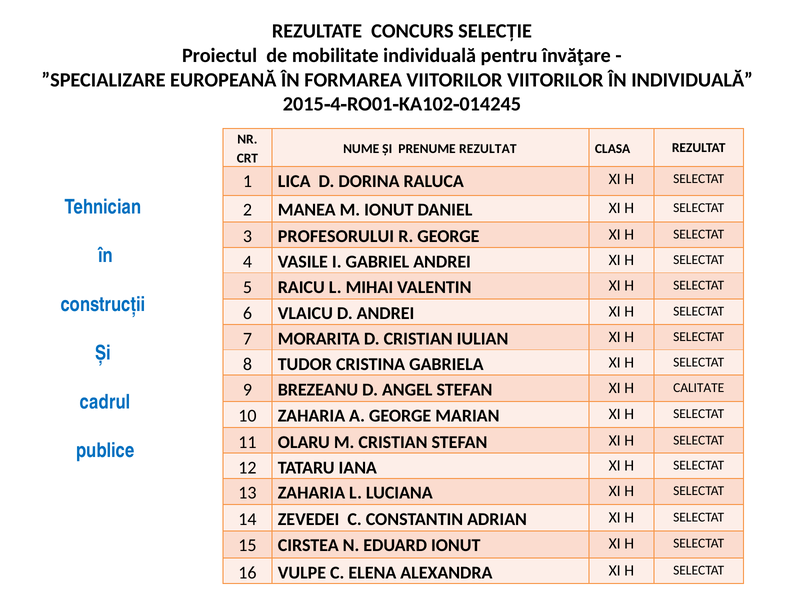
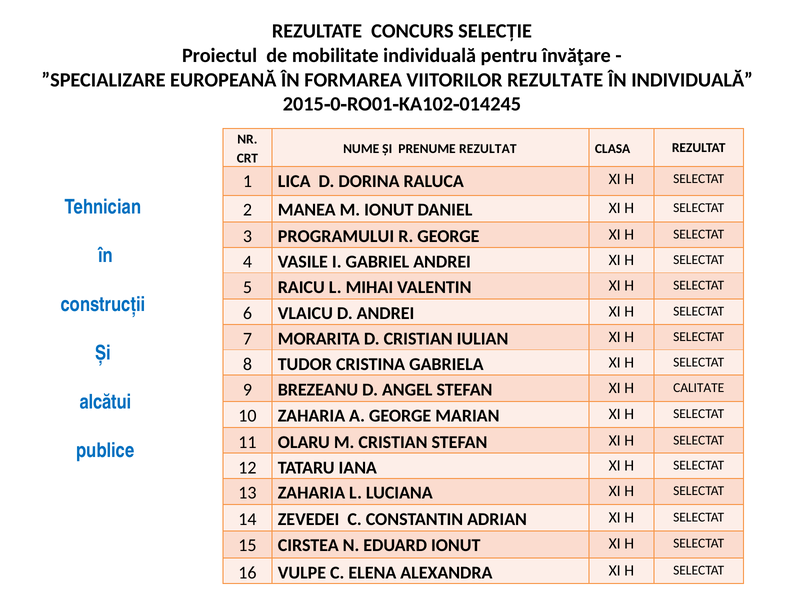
VIITORILOR VIITORILOR: VIITORILOR -> REZULTATE
4 at (335, 104): 4 -> 0
PROFESORULUI: PROFESORULUI -> PROGRAMULUI
cadrul: cadrul -> alcătui
